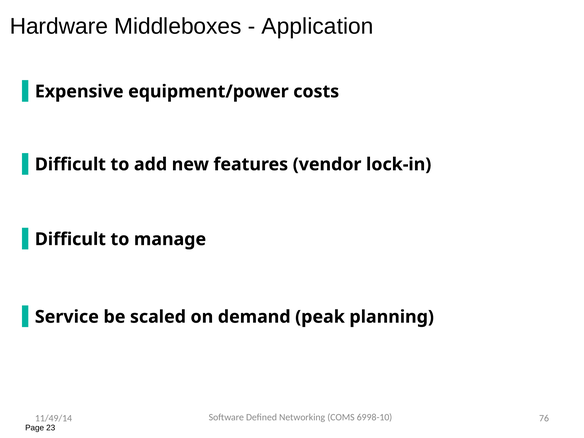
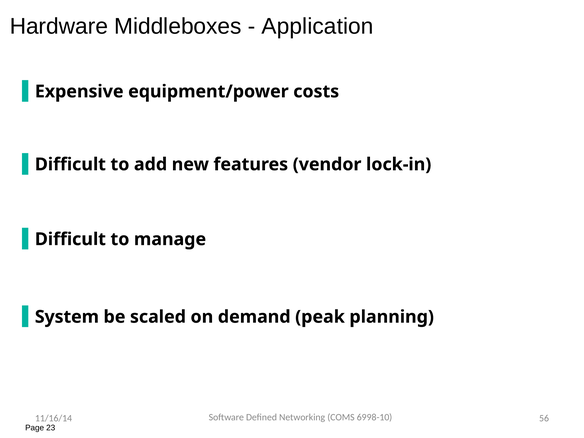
Service: Service -> System
76: 76 -> 56
11/49/14: 11/49/14 -> 11/16/14
